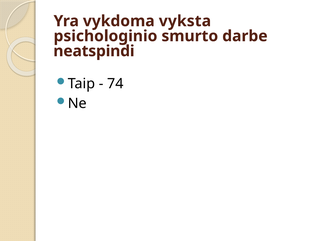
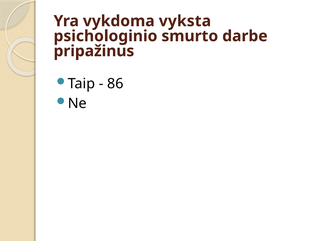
neatspindi: neatspindi -> pripažinus
74: 74 -> 86
